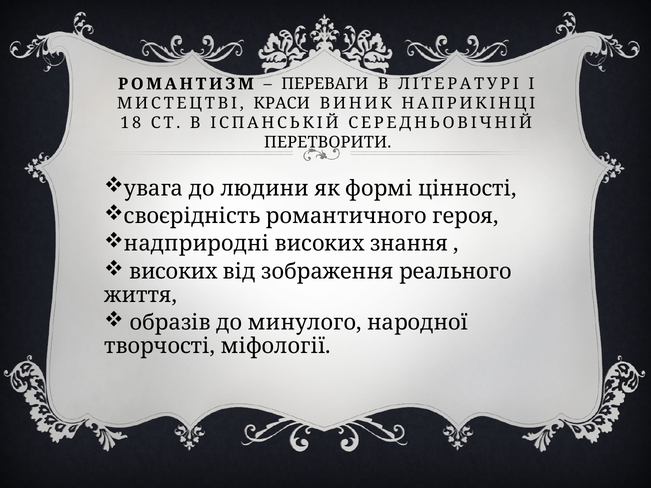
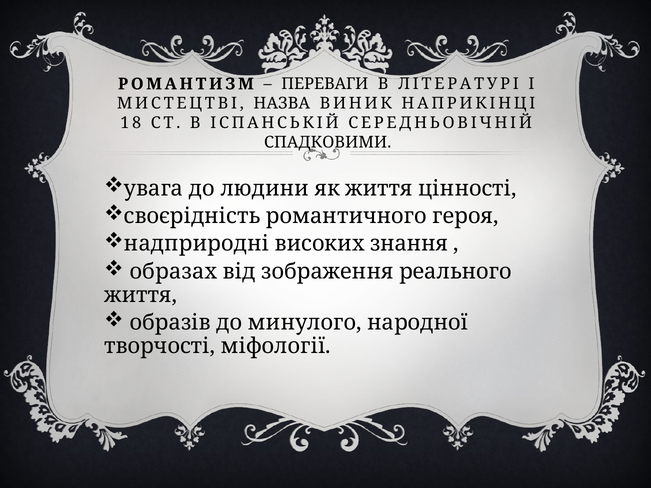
КРАСИ: КРАСИ -> НАЗВА
ПЕРЕТВОРИТИ: ПЕРЕТВОРИТИ -> СПАДКОВИМИ
як формі: формі -> життя
високих at (174, 272): високих -> образах
